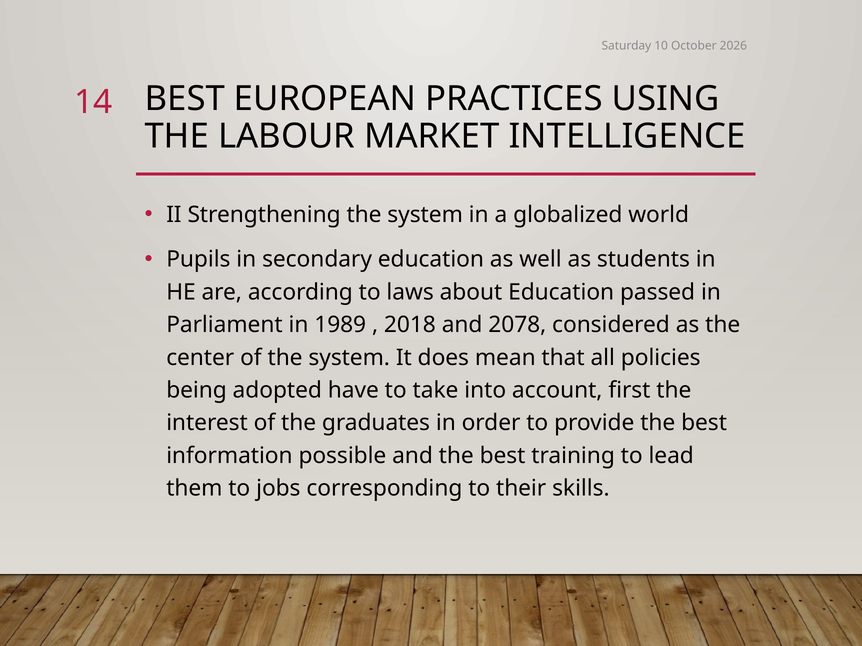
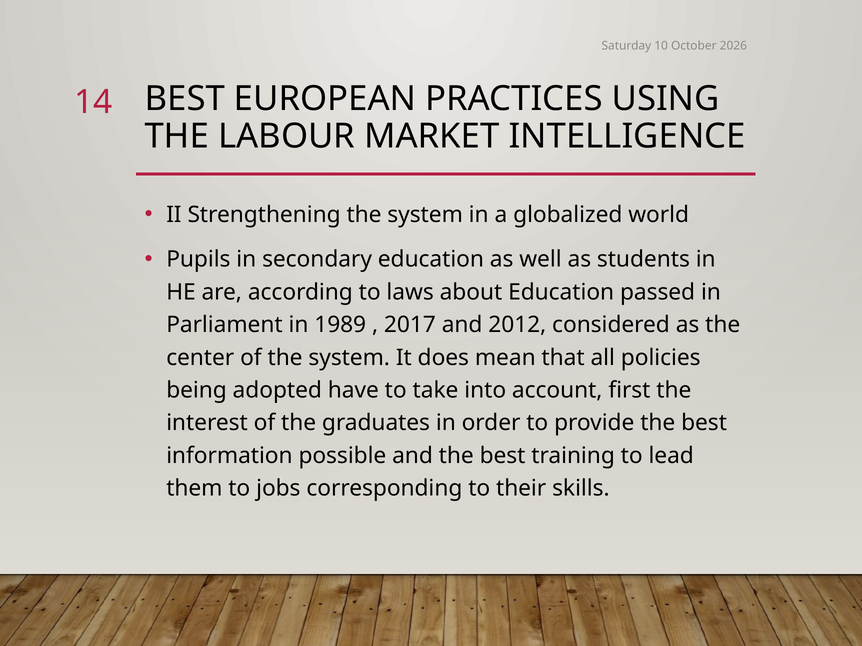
2018: 2018 -> 2017
2078: 2078 -> 2012
